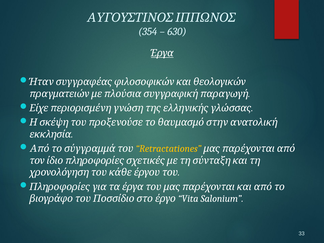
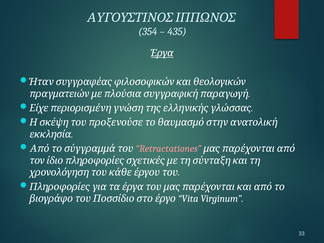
630: 630 -> 435
Retractationes colour: yellow -> pink
Salonium: Salonium -> Virginum
